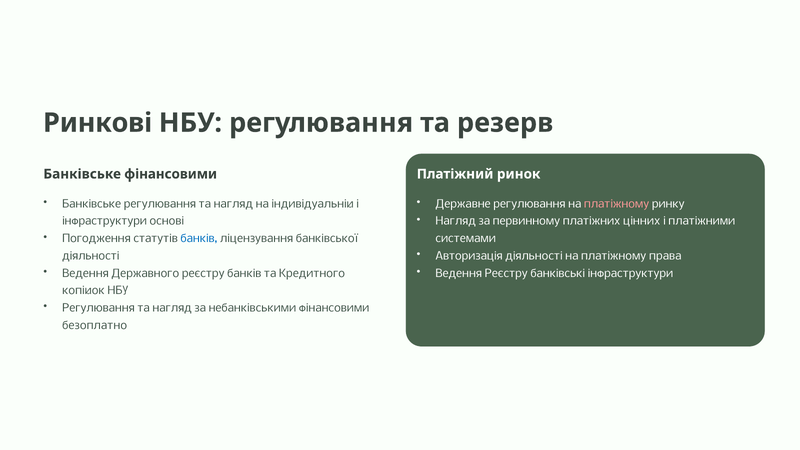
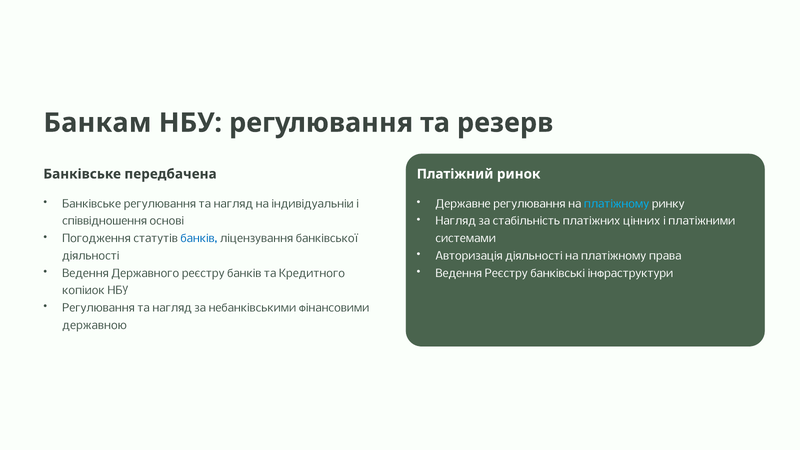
Ринкові: Ринкові -> Банкам
Банківське фінансовими: фінансовими -> передбачена
платіжному at (617, 204) colour: pink -> light blue
первинному: первинному -> стабільність
інфраструктури at (105, 221): інфраструктури -> співвідношення
безоплатно: безоплатно -> державною
